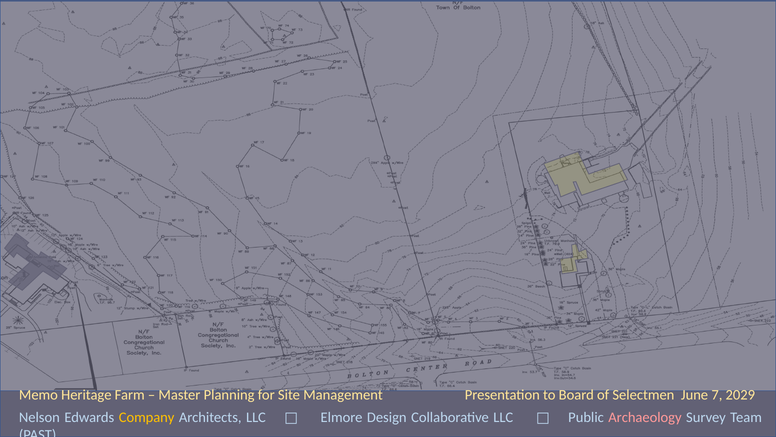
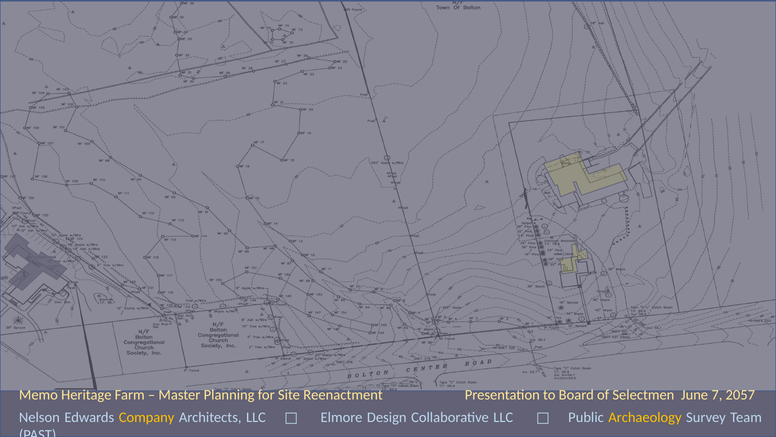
Management: Management -> Reenactment
2029: 2029 -> 2057
Archaeology colour: pink -> yellow
